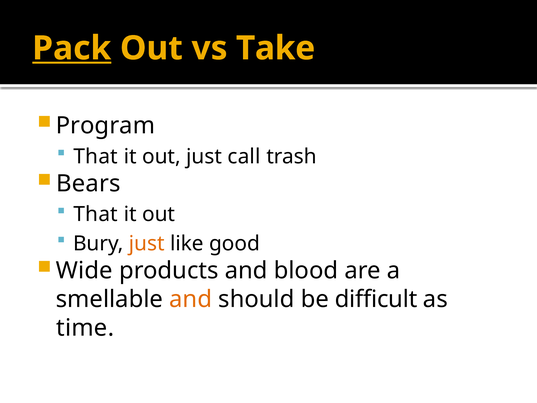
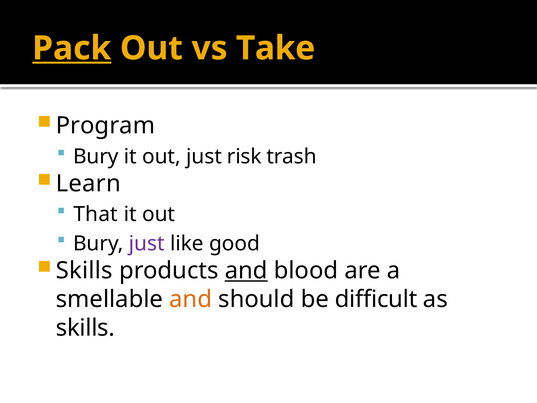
That at (96, 156): That -> Bury
call: call -> risk
Bears: Bears -> Learn
just at (147, 243) colour: orange -> purple
Wide at (84, 271): Wide -> Skills
and at (246, 271) underline: none -> present
time at (85, 328): time -> skills
